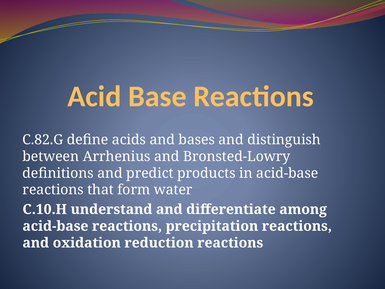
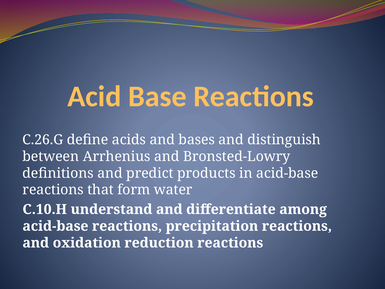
C.82.G: C.82.G -> C.26.G
